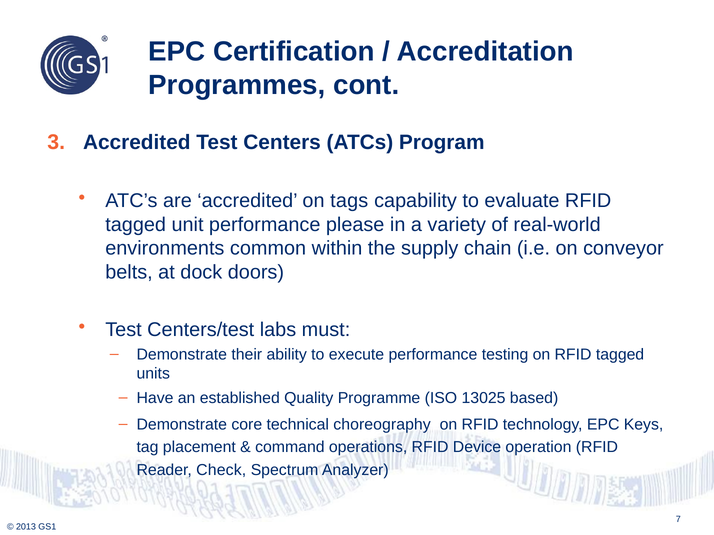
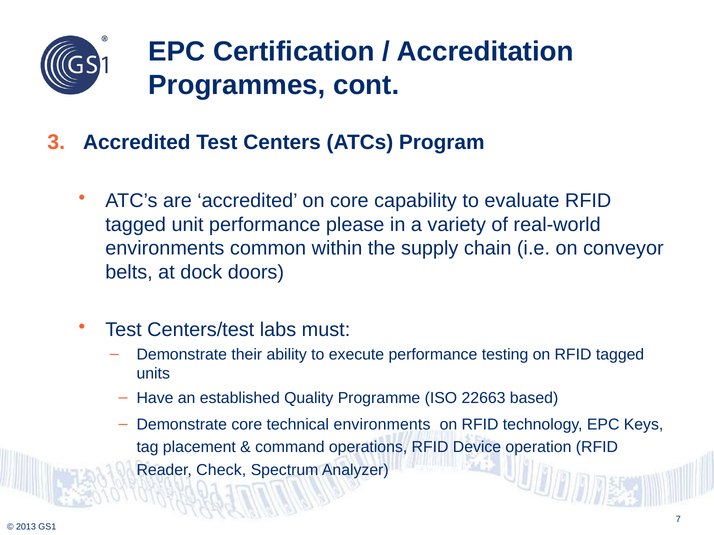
on tags: tags -> core
13025: 13025 -> 22663
technical choreography: choreography -> environments
